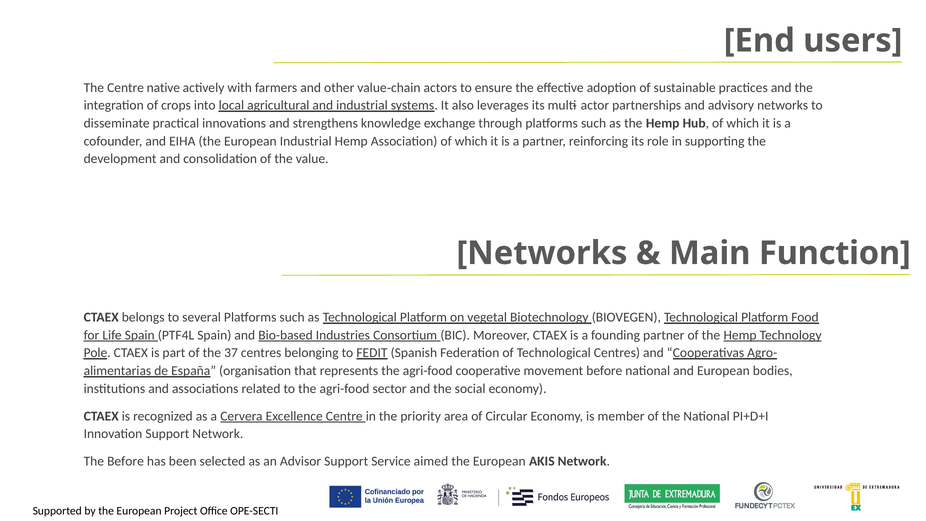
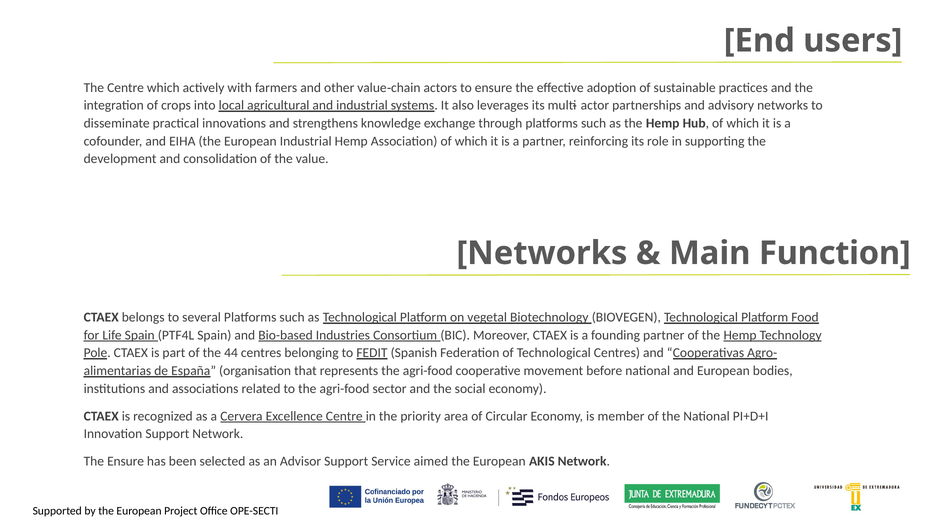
Centre native: native -> which
37: 37 -> 44
The Before: Before -> Ensure
